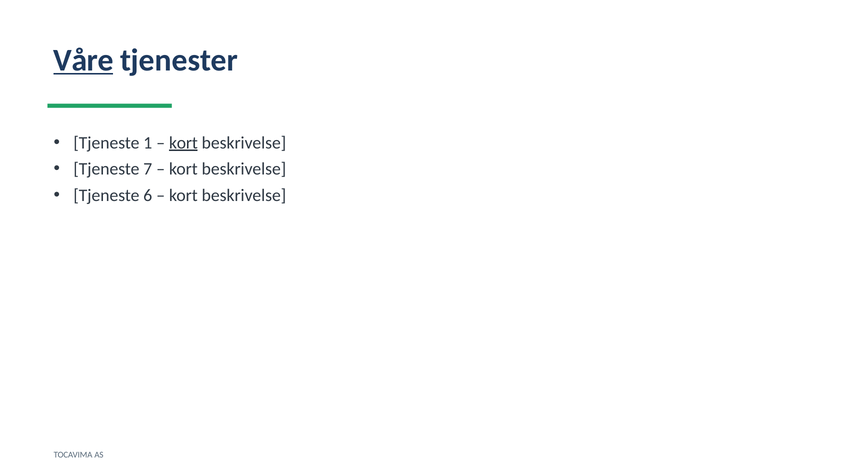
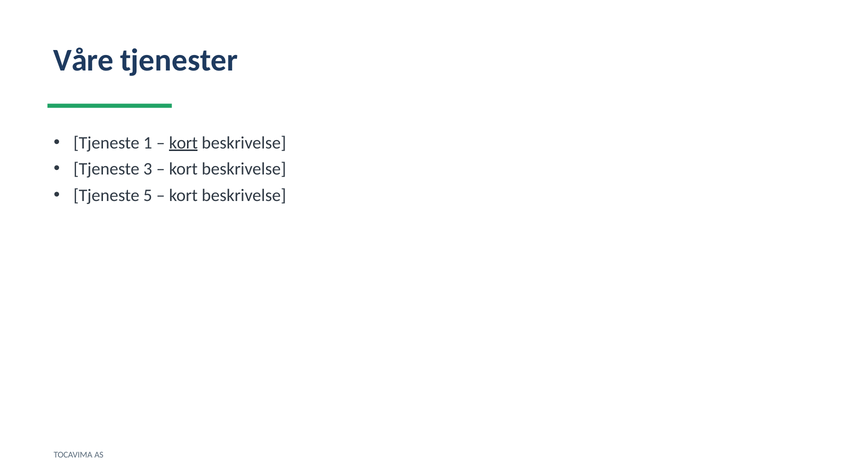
Våre underline: present -> none
7: 7 -> 3
6: 6 -> 5
